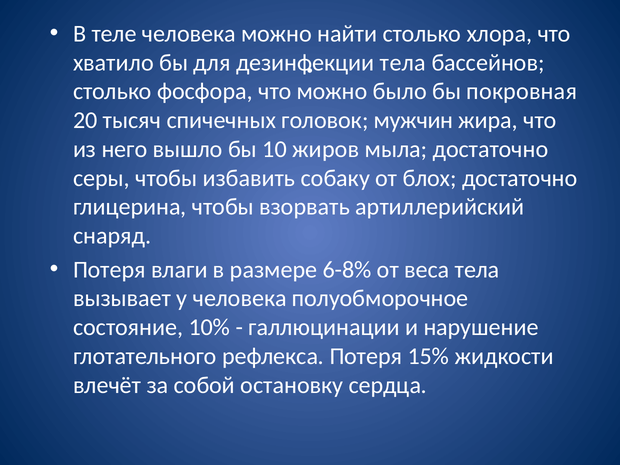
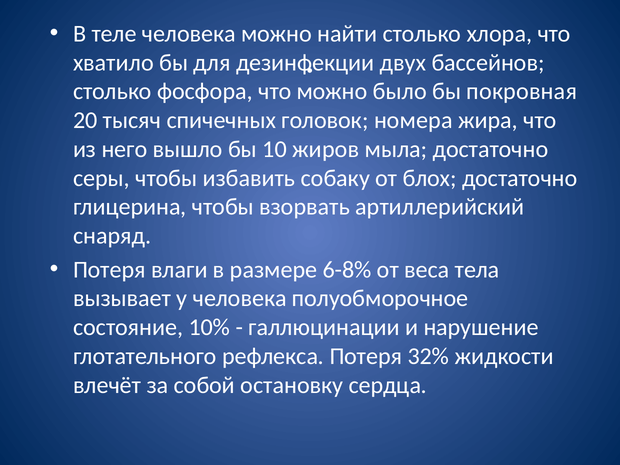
тела at (403, 63): тела -> двух
мужчин: мужчин -> номера
15%: 15% -> 32%
